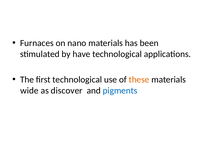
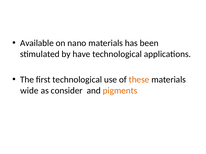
Furnaces: Furnaces -> Available
discover: discover -> consider
pigments colour: blue -> orange
